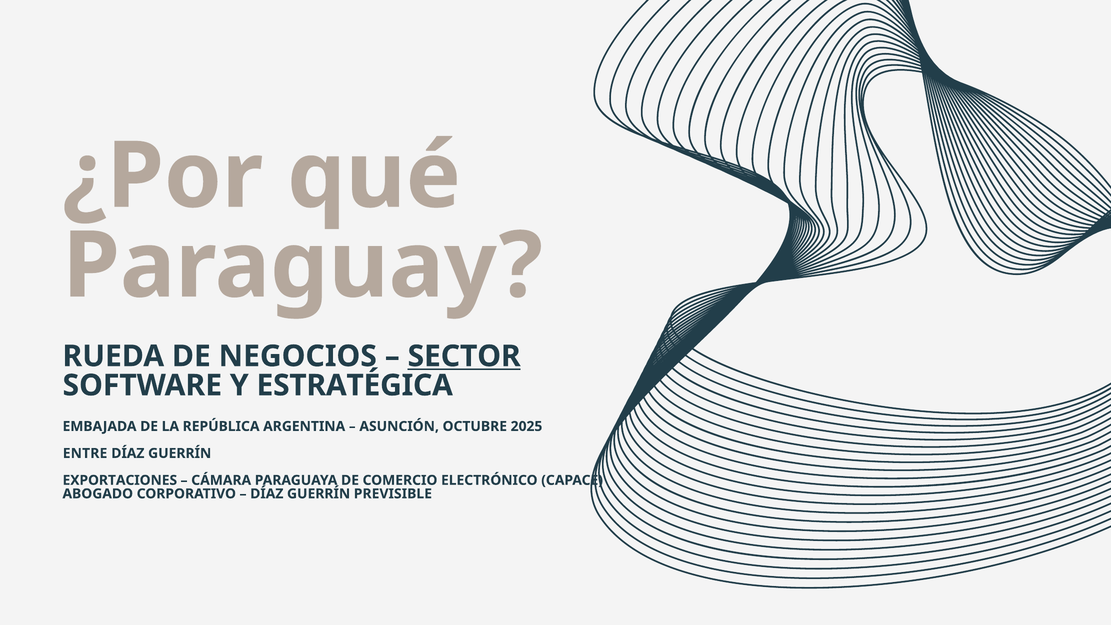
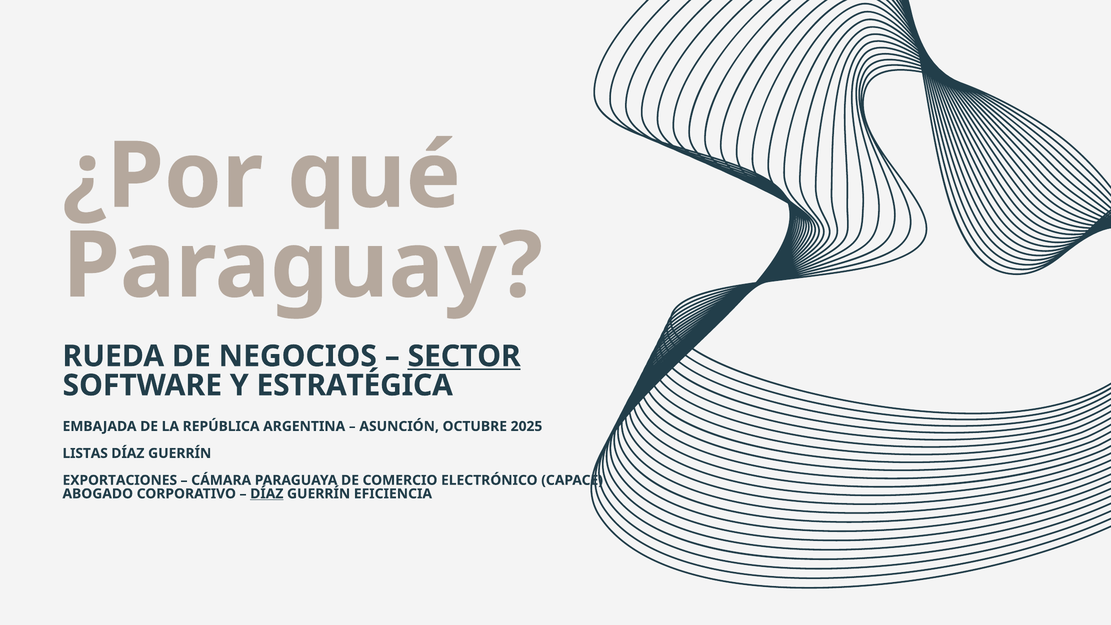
ENTRE: ENTRE -> LISTAS
DÍAZ at (267, 494) underline: none -> present
PREVISIBLE: PREVISIBLE -> EFICIENCIA
